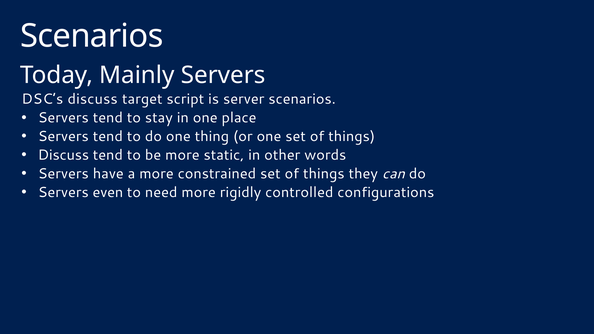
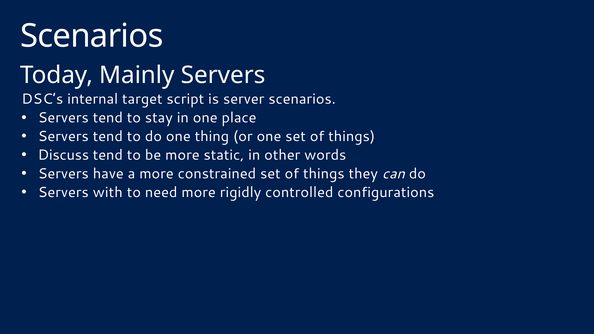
DSC’s discuss: discuss -> internal
even: even -> with
